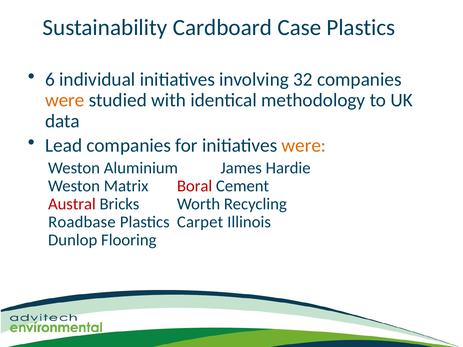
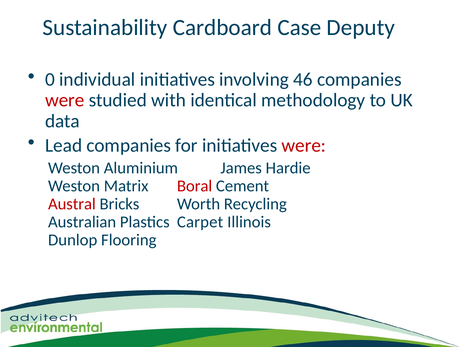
Case Plastics: Plastics -> Deputy
6: 6 -> 0
32: 32 -> 46
were at (65, 100) colour: orange -> red
were at (304, 146) colour: orange -> red
Roadbase: Roadbase -> Australian
